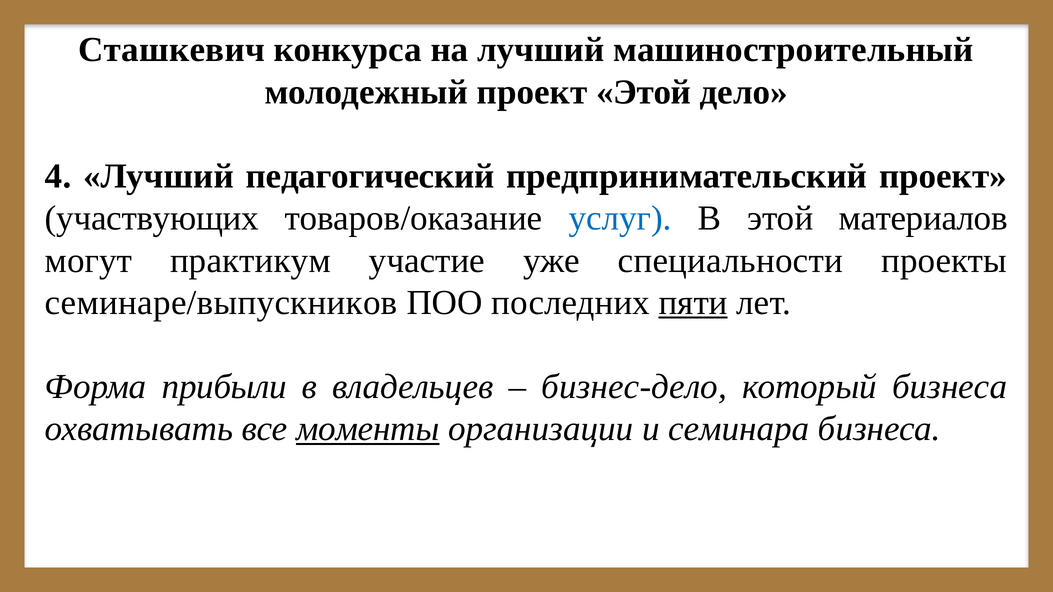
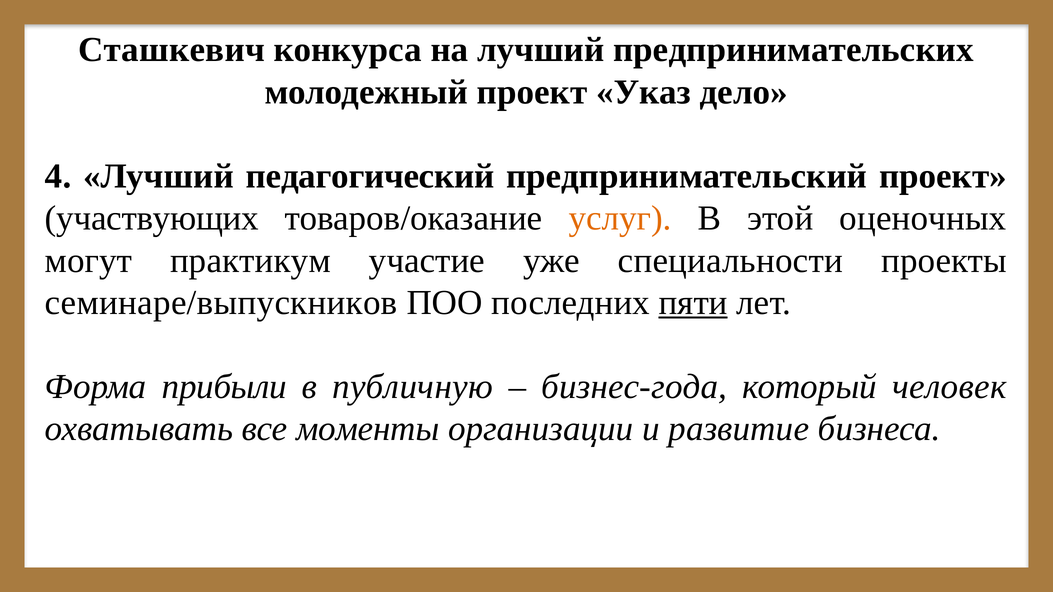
машиностроительный: машиностроительный -> предпринимательских
проект Этой: Этой -> Указ
услуг colour: blue -> orange
материалов: материалов -> оценочных
владельцев: владельцев -> публичную
бизнес-дело: бизнес-дело -> бизнес-года
который бизнеса: бизнеса -> человек
моменты underline: present -> none
семинара: семинара -> развитие
